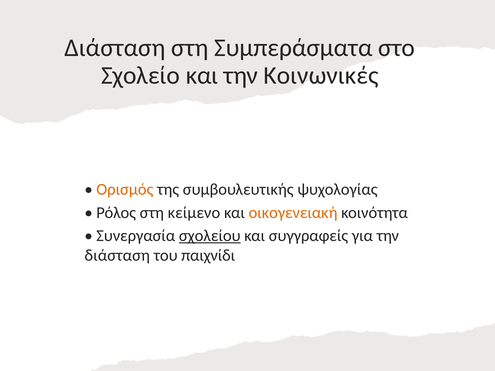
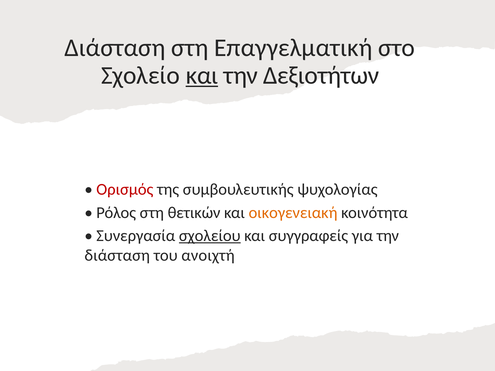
Συμπεράσματα: Συμπεράσματα -> Επαγγελματική
και at (202, 75) underline: none -> present
Κοινωνικές: Κοινωνικές -> Δεξιοτήτων
Ορισμός colour: orange -> red
κείμενο: κείμενο -> θετικών
παιχνίδι: παιχνίδι -> ανοιχτή
